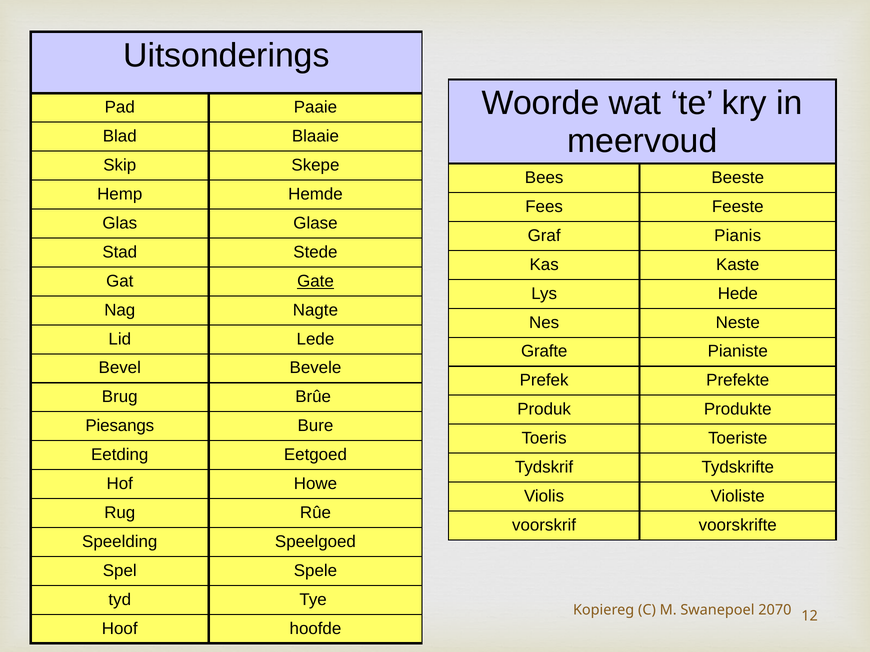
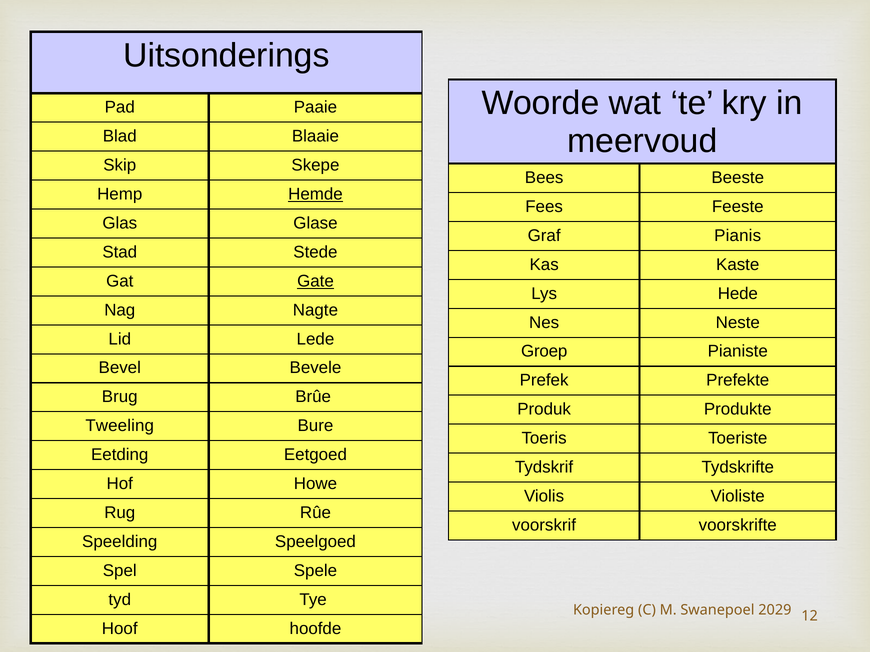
Hemde underline: none -> present
Grafte: Grafte -> Groep
Piesangs: Piesangs -> Tweeling
2070: 2070 -> 2029
